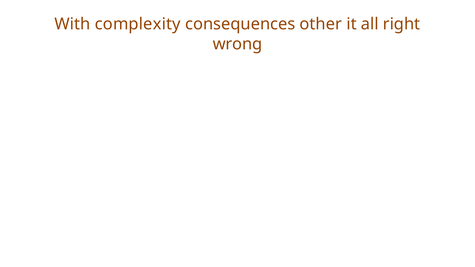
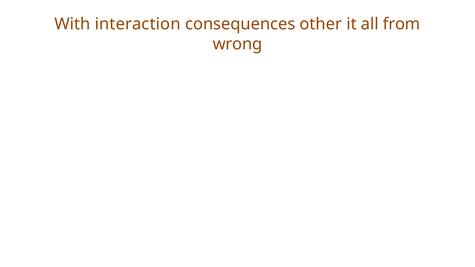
complexity: complexity -> interaction
right: right -> from
